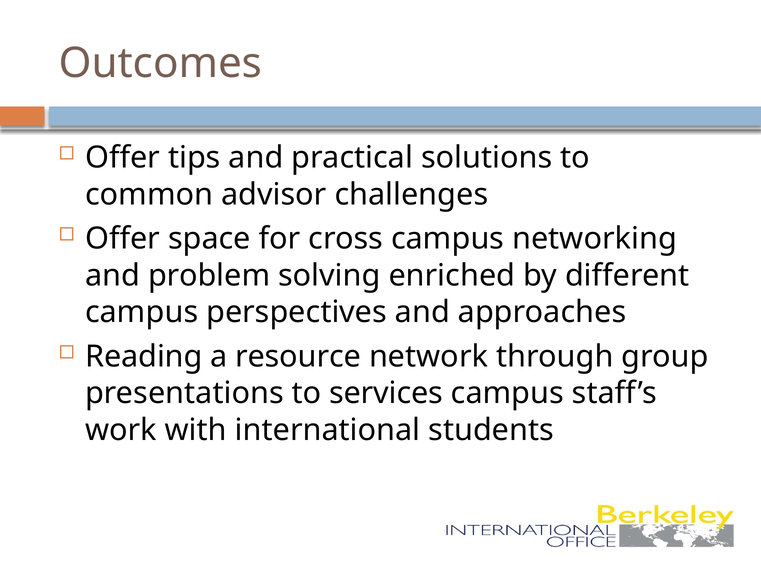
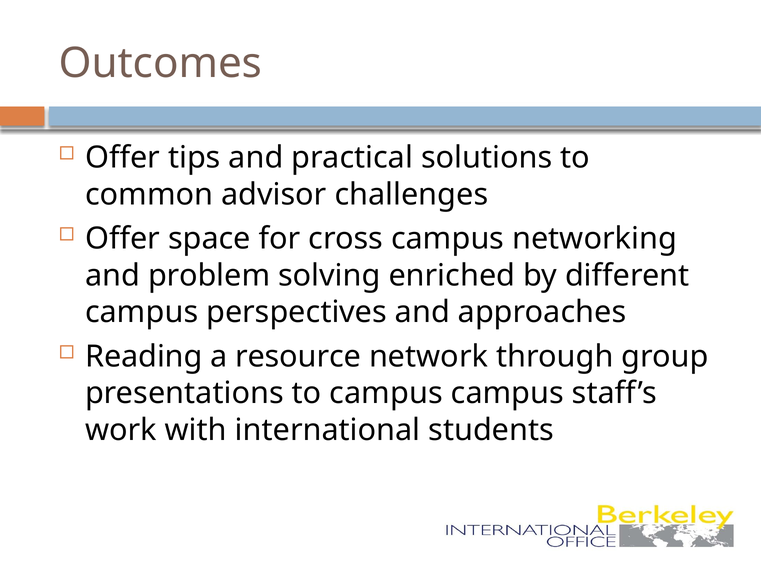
to services: services -> campus
